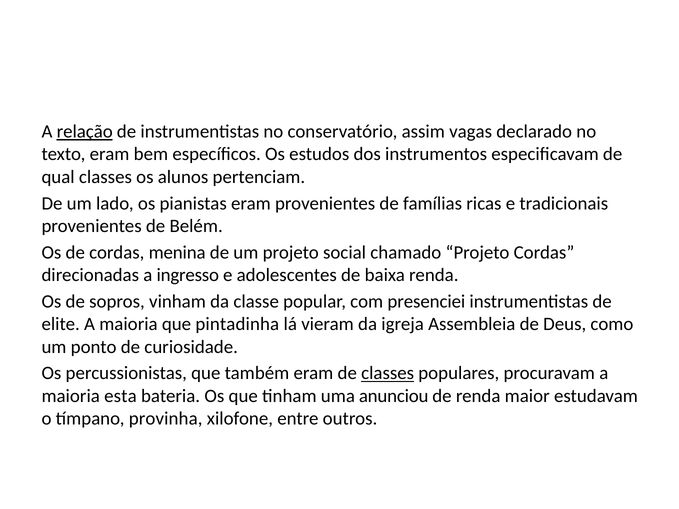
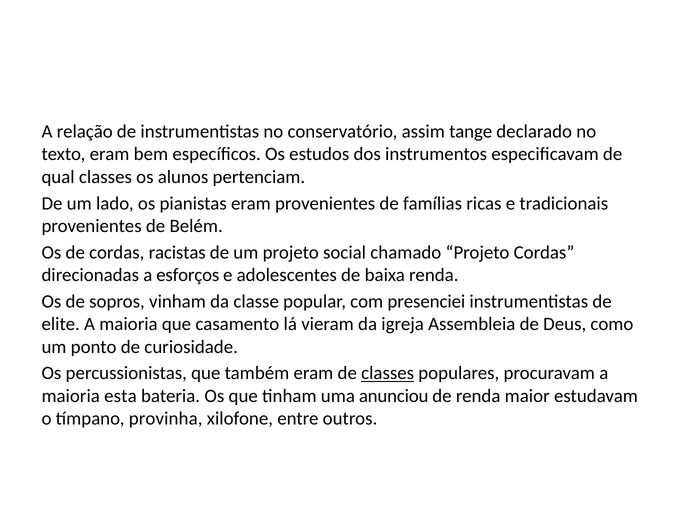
relação underline: present -> none
vagas: vagas -> tange
menina: menina -> racistas
ingresso: ingresso -> esforços
pintadinha: pintadinha -> casamento
